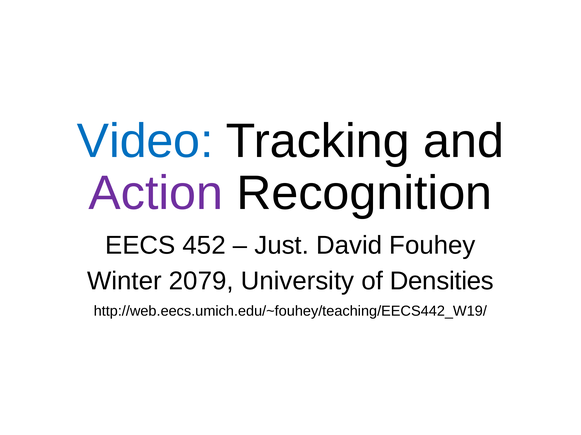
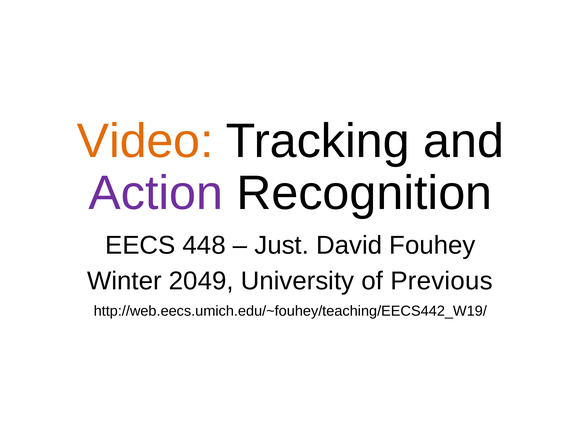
Video colour: blue -> orange
452: 452 -> 448
2079: 2079 -> 2049
Densities: Densities -> Previous
